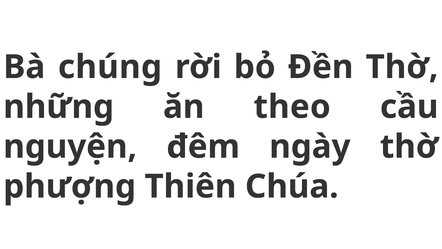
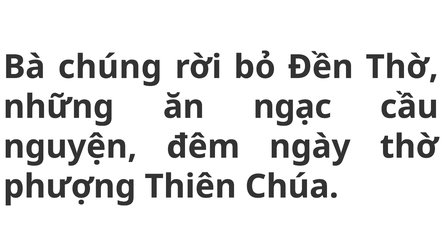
theo: theo -> ngạc
